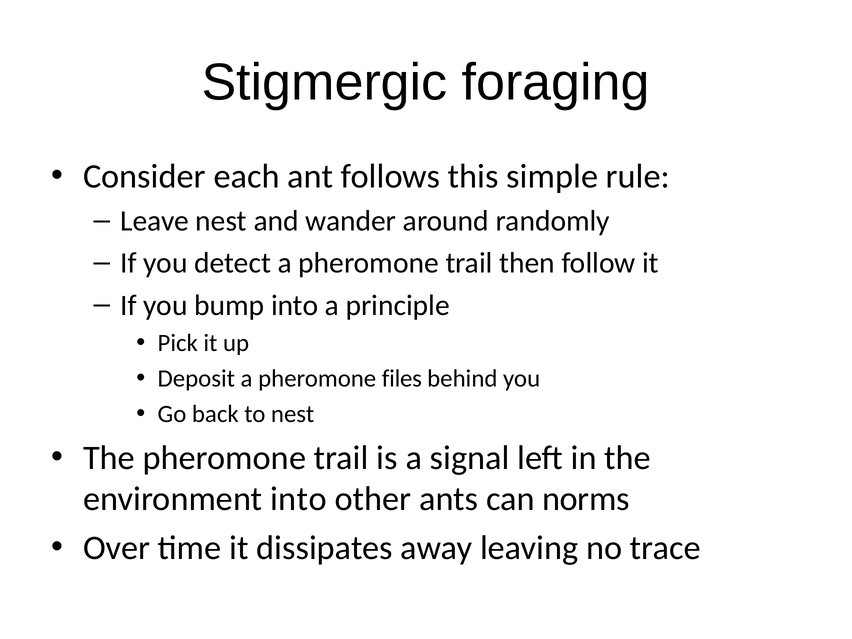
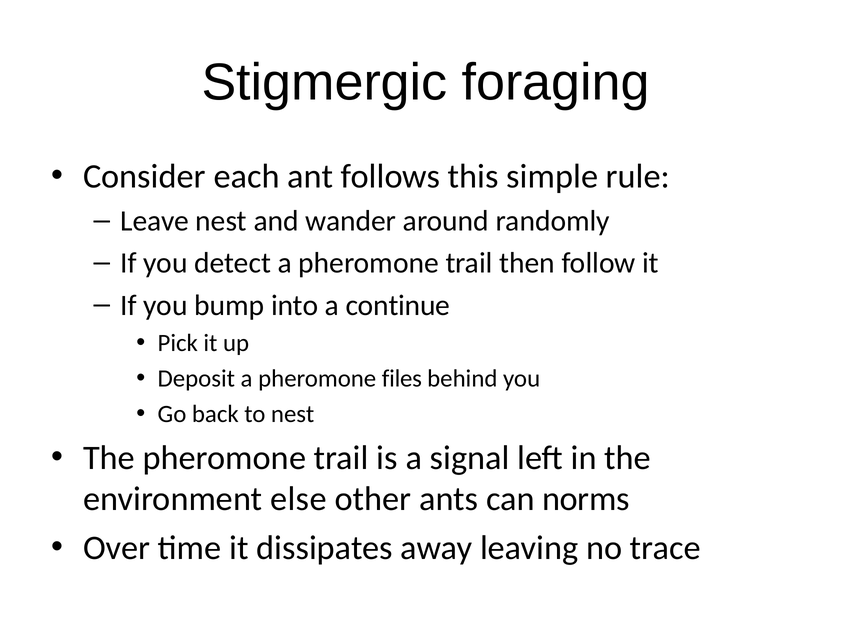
principle: principle -> continue
environment into: into -> else
